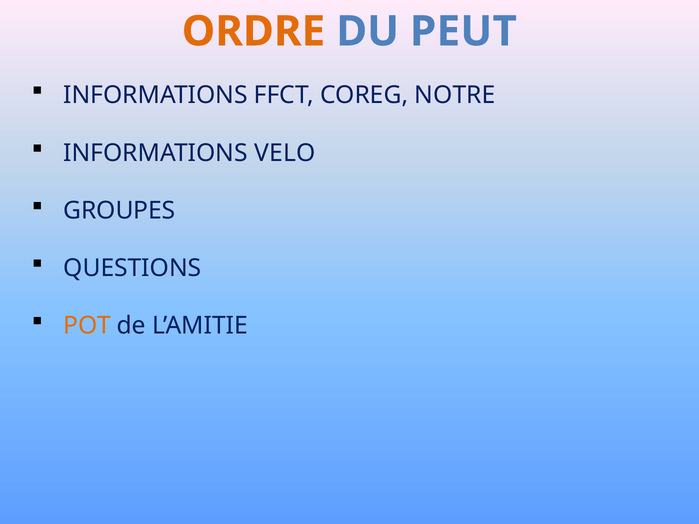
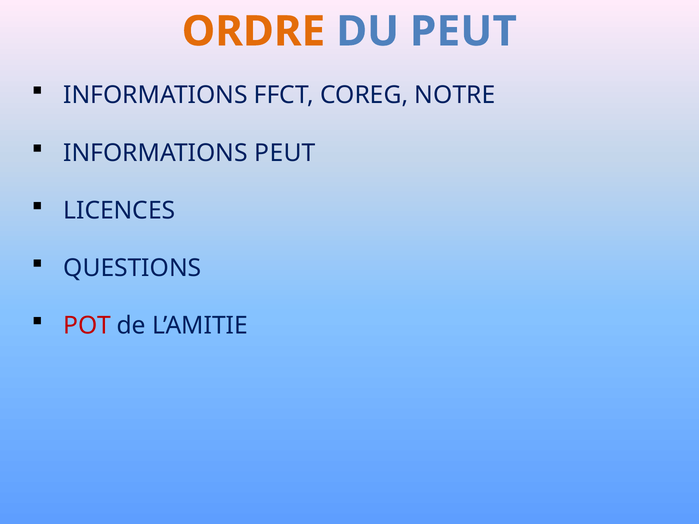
INFORMATIONS VELO: VELO -> PEUT
GROUPES: GROUPES -> LICENCES
POT colour: orange -> red
